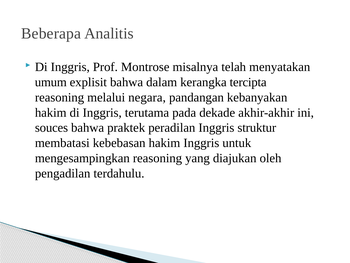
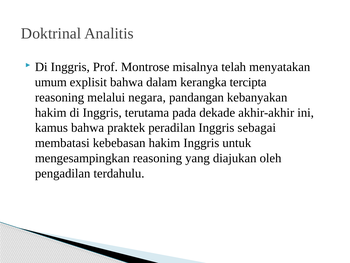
Beberapa: Beberapa -> Doktrinal
souces: souces -> kamus
struktur: struktur -> sebagai
